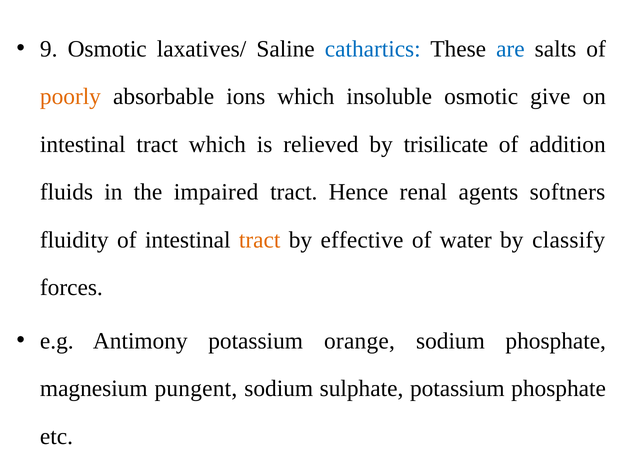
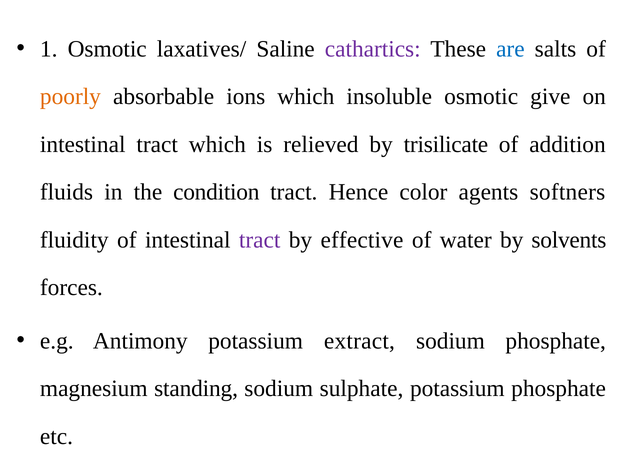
9: 9 -> 1
cathartics colour: blue -> purple
impaired: impaired -> condition
renal: renal -> color
tract at (260, 239) colour: orange -> purple
classify: classify -> solvents
orange: orange -> extract
pungent: pungent -> standing
